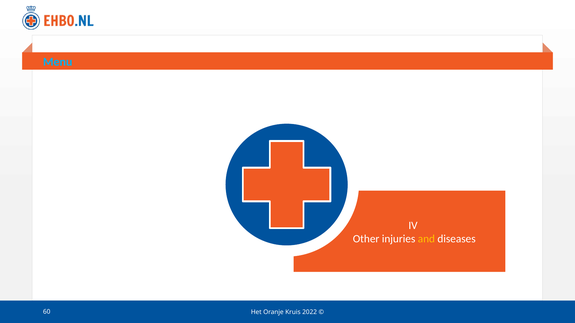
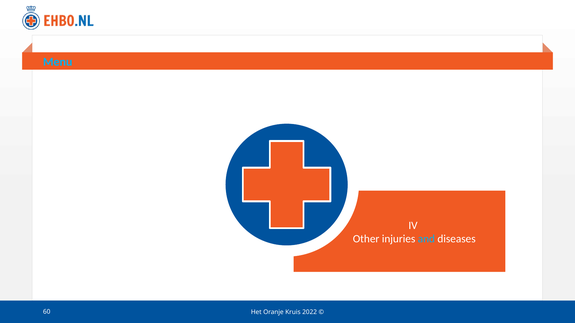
and colour: yellow -> light blue
